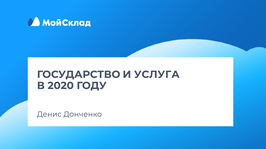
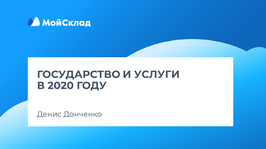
УСЛУГА: УСЛУГА -> УСЛУГИ
